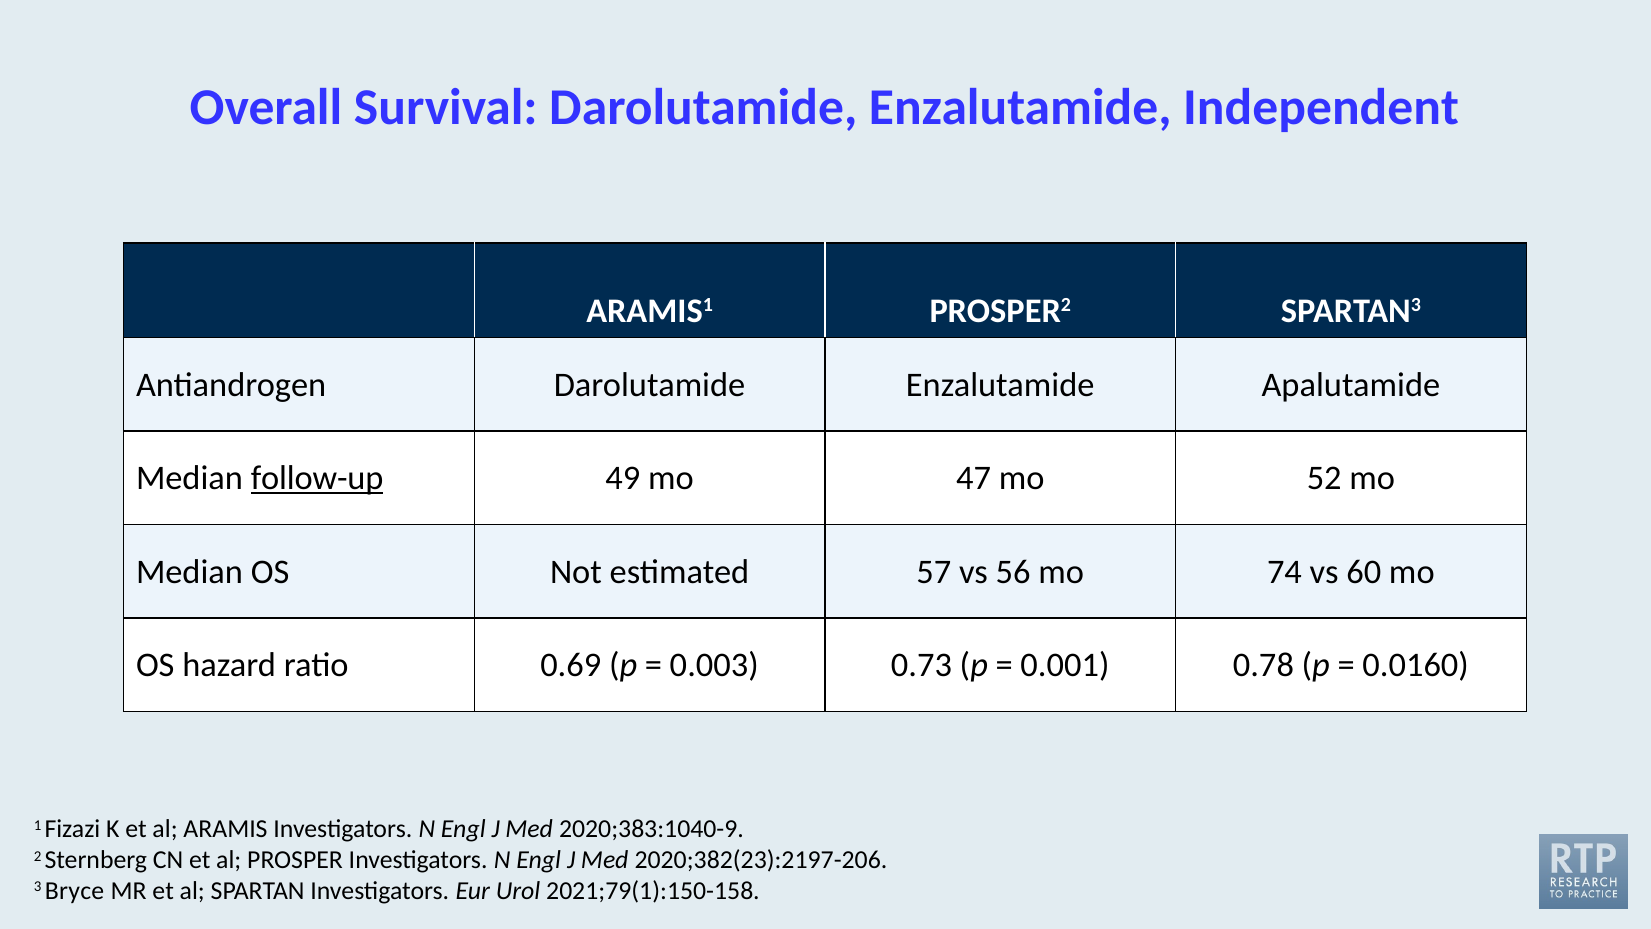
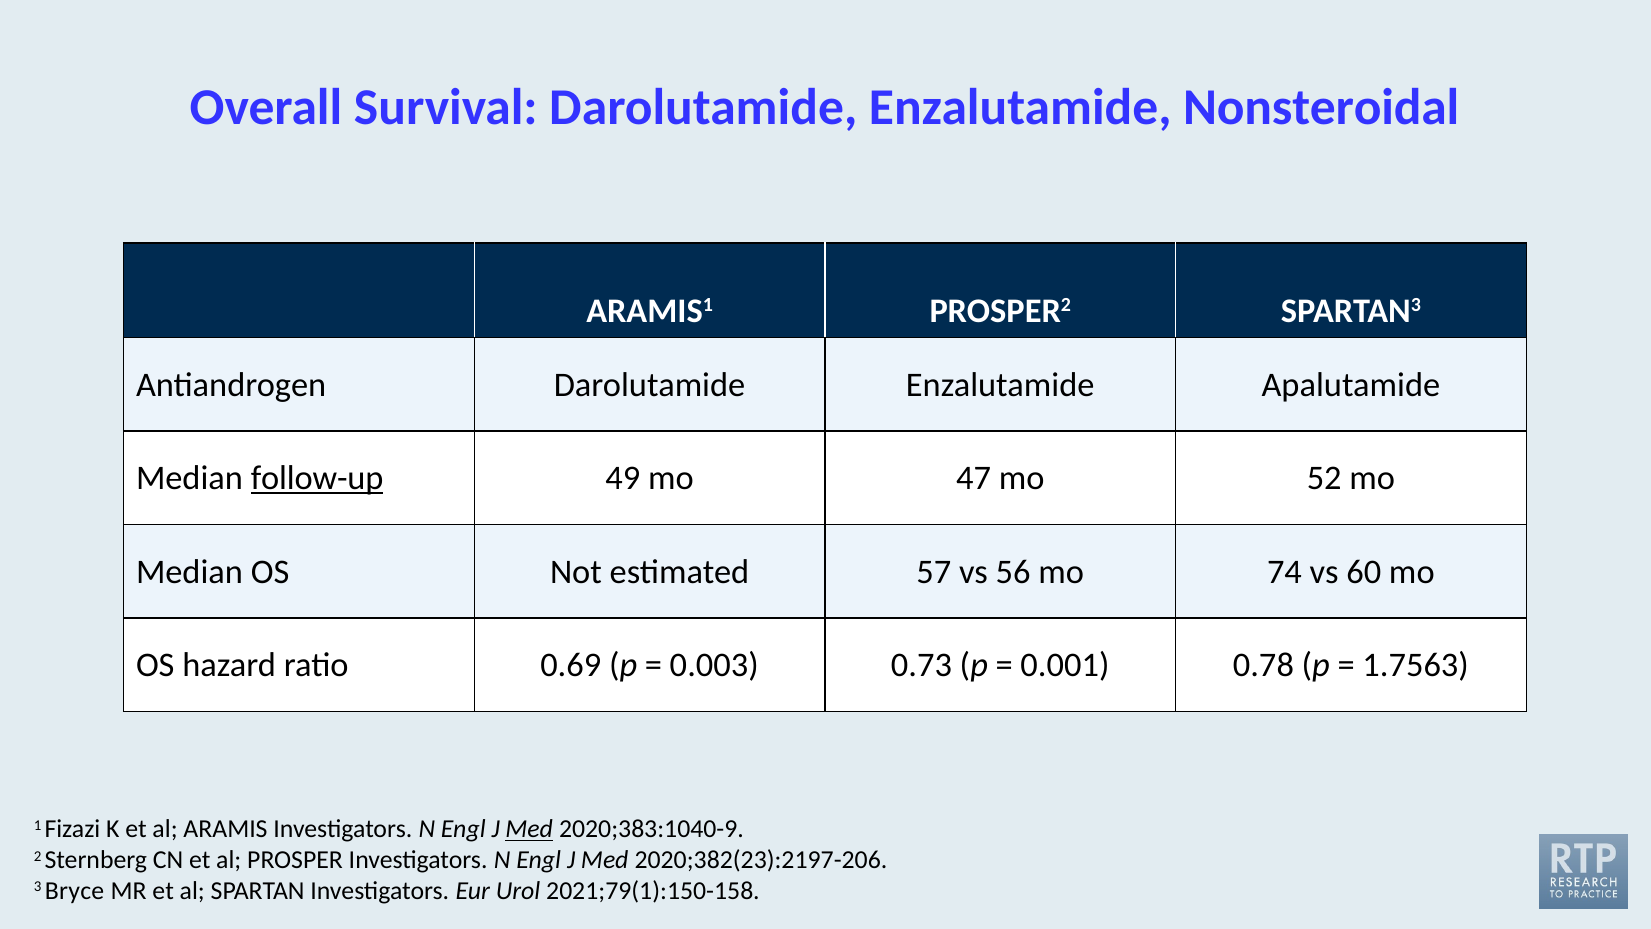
Independent: Independent -> Nonsteroidal
0.0160: 0.0160 -> 1.7563
Med at (529, 829) underline: none -> present
